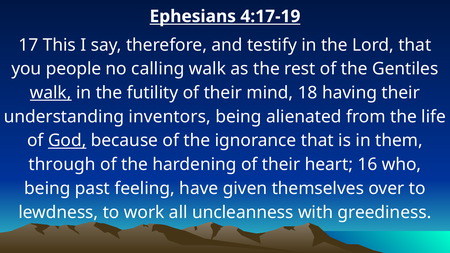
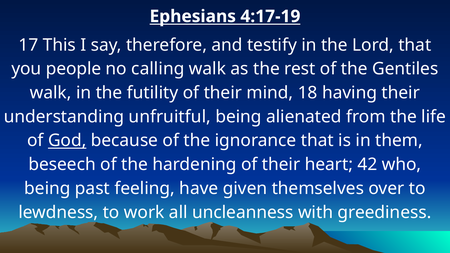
walk at (51, 93) underline: present -> none
inventors: inventors -> unfruitful
through: through -> beseech
16: 16 -> 42
